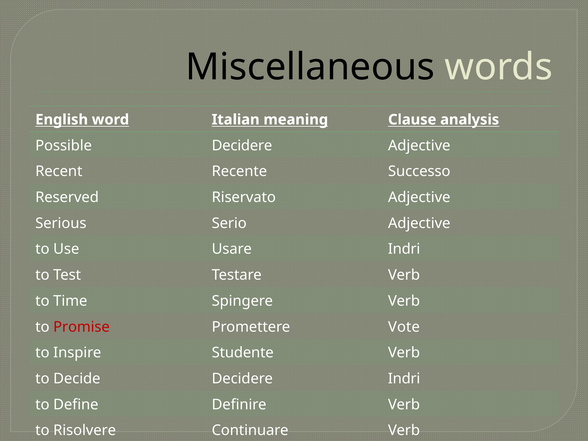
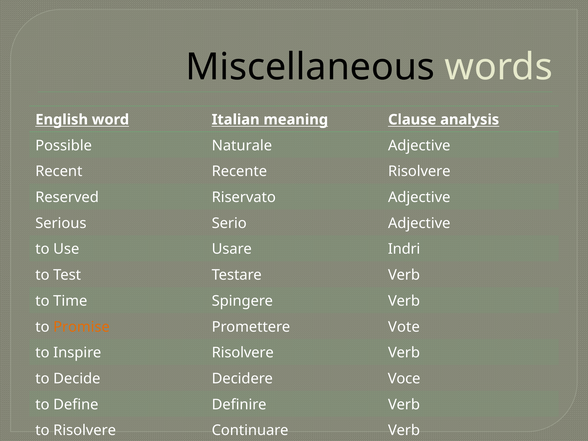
Possible Decidere: Decidere -> Naturale
Recente Successo: Successo -> Risolvere
Promise colour: red -> orange
Inspire Studente: Studente -> Risolvere
Decidere Indri: Indri -> Voce
